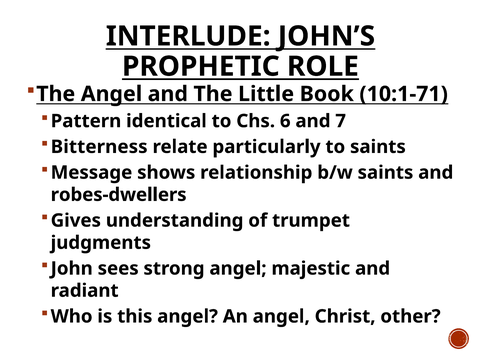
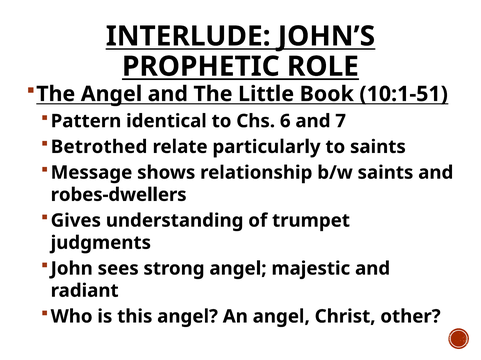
10:1-71: 10:1-71 -> 10:1-51
Bitterness: Bitterness -> Betrothed
